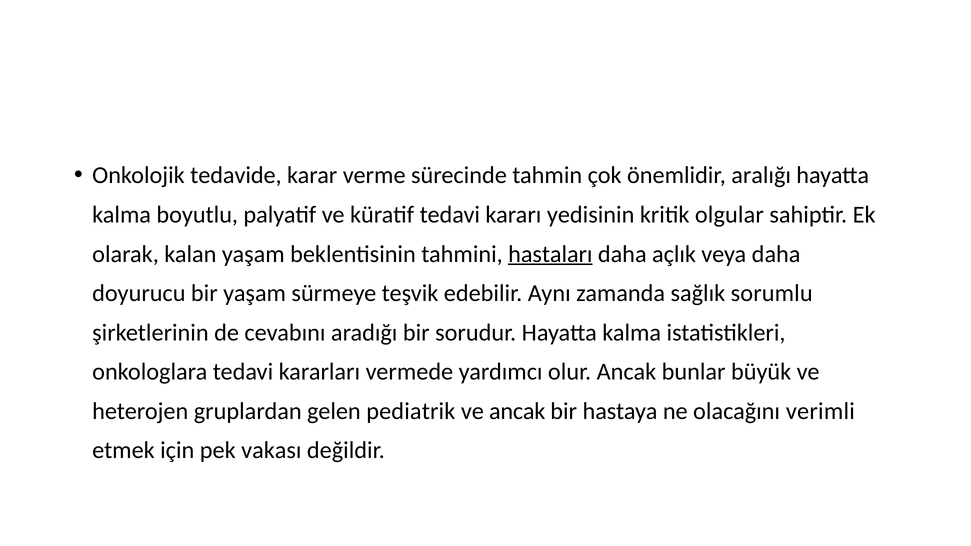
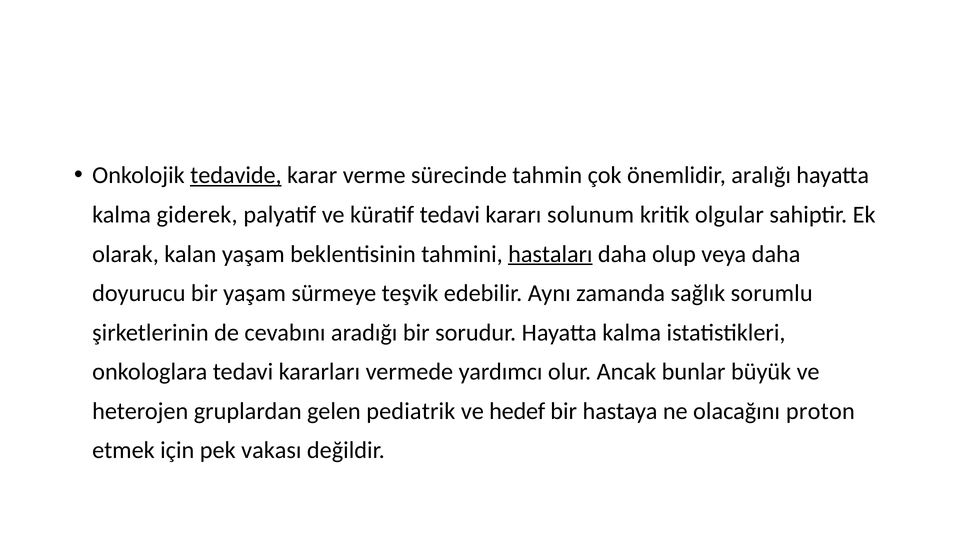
tedavide underline: none -> present
boyutlu: boyutlu -> giderek
yedisinin: yedisinin -> solunum
açlık: açlık -> olup
ve ancak: ancak -> hedef
verimli: verimli -> proton
